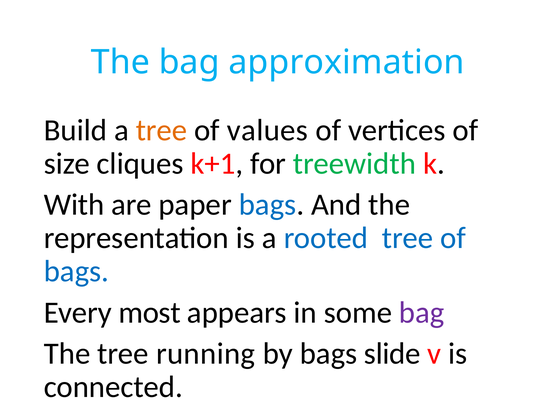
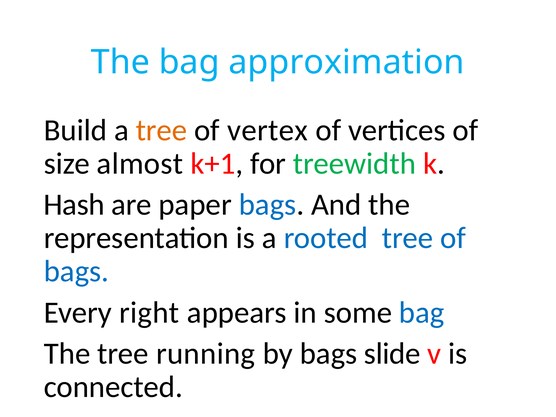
values: values -> vertex
cliques: cliques -> almost
With: With -> Hash
most: most -> right
bag at (422, 313) colour: purple -> blue
